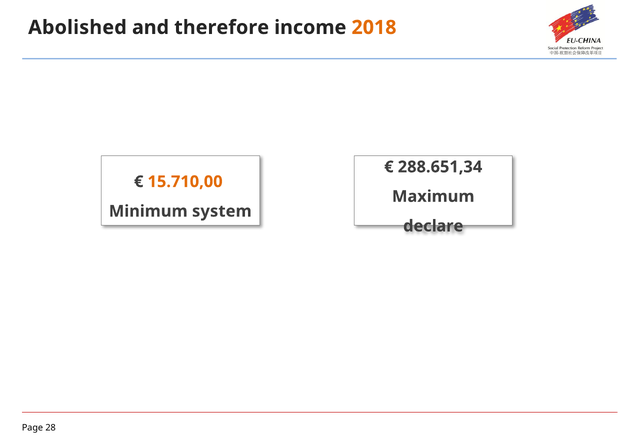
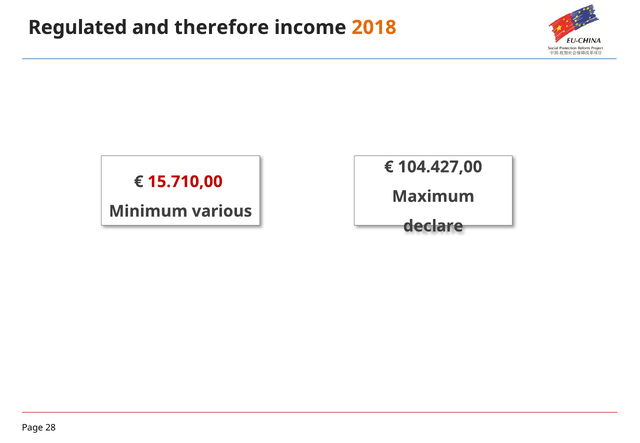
Abolished: Abolished -> Regulated
288.651,34: 288.651,34 -> 104.427,00
15.710,00 colour: orange -> red
system: system -> various
